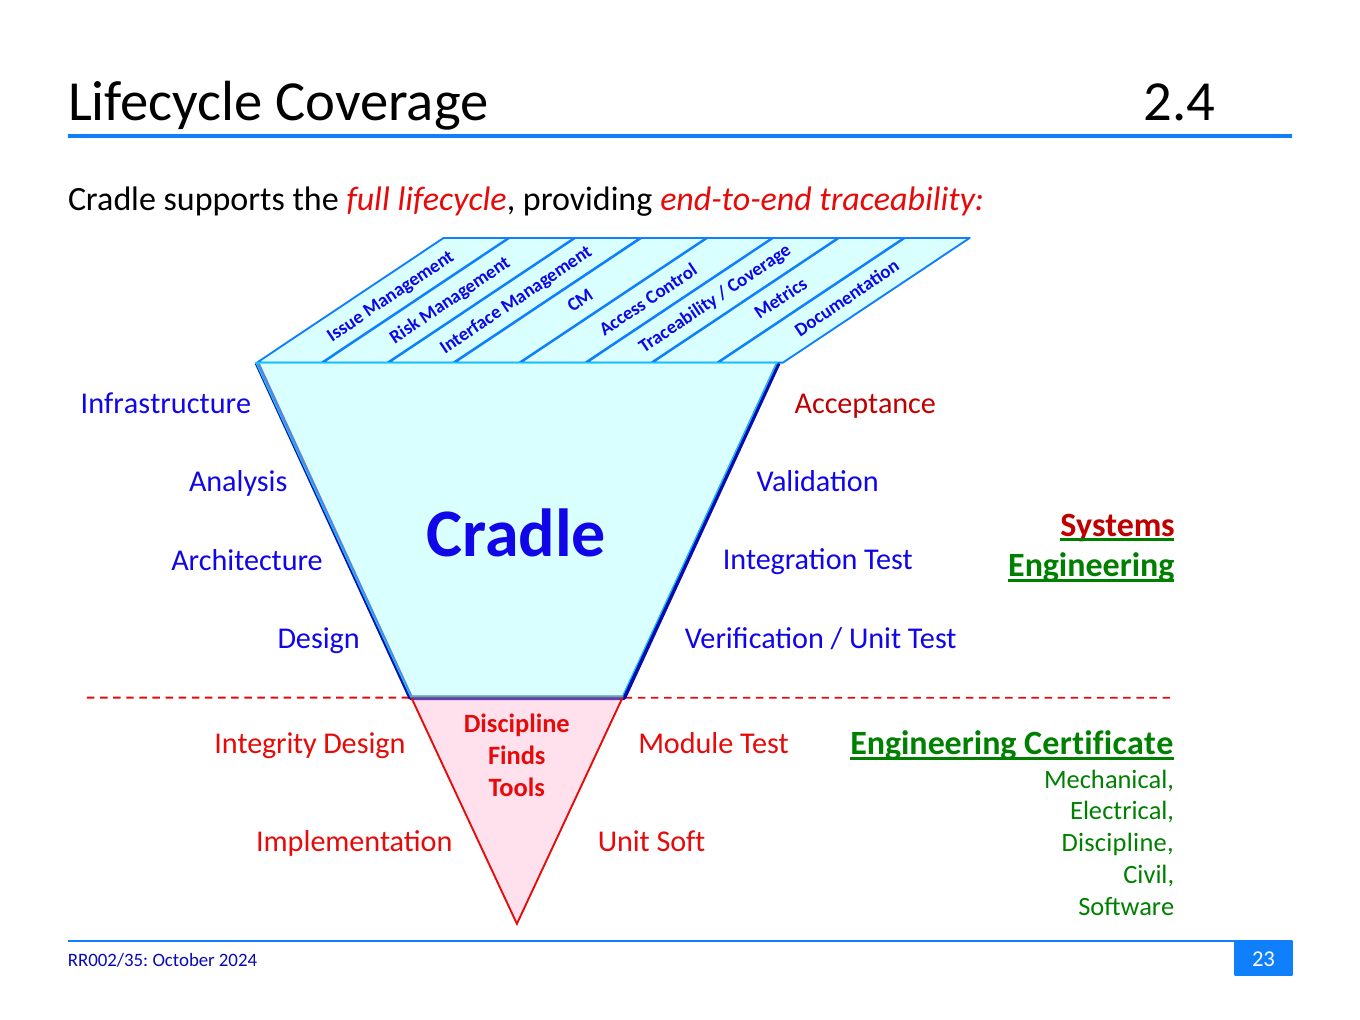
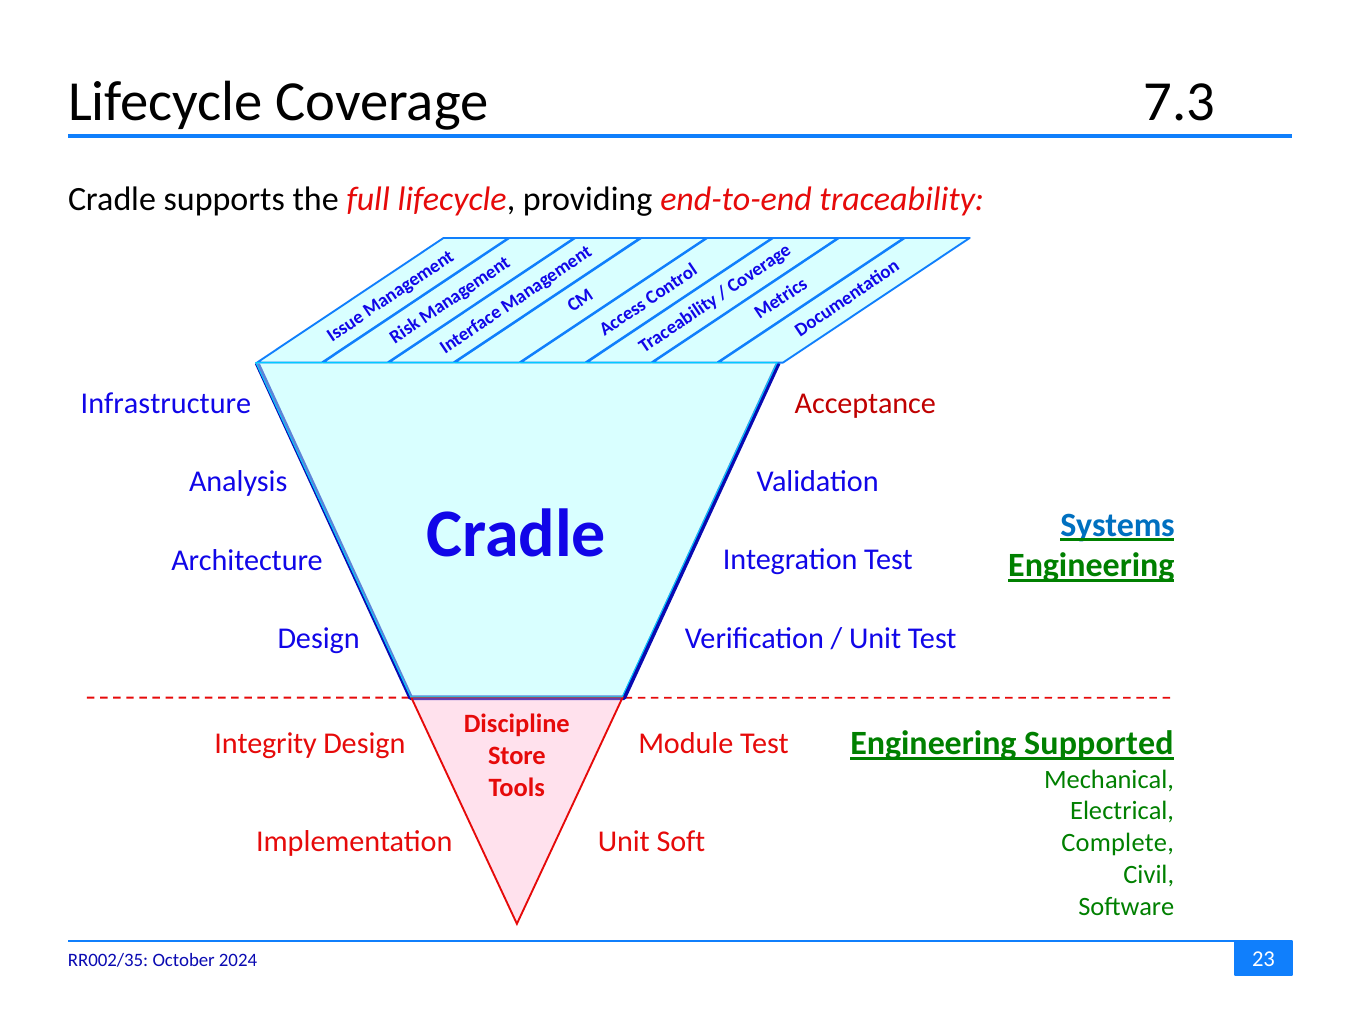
2.4: 2.4 -> 7.3
Systems colour: red -> blue
Certificate: Certificate -> Supported
Finds: Finds -> Store
Discipline at (1118, 843): Discipline -> Complete
